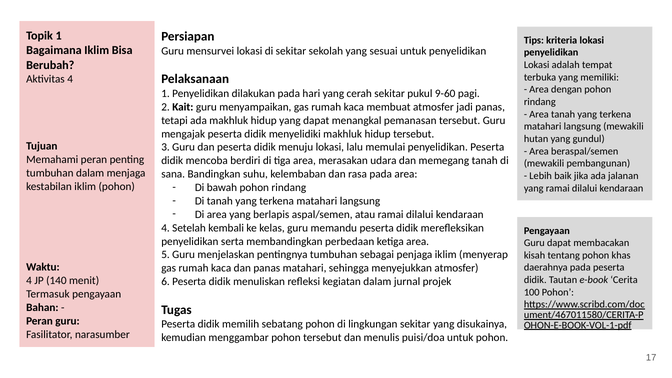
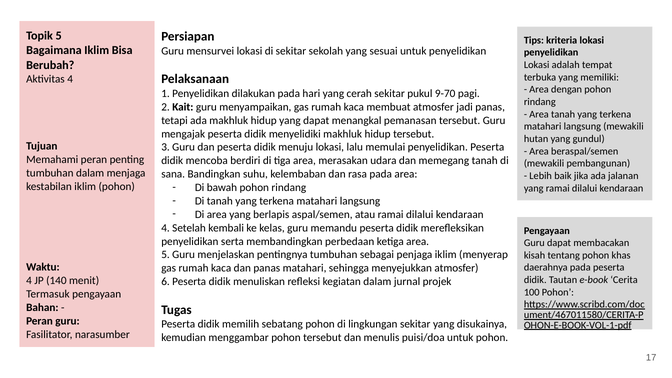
Topik 1: 1 -> 5
9-60: 9-60 -> 9-70
